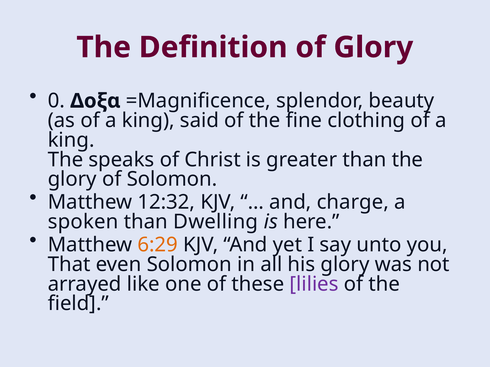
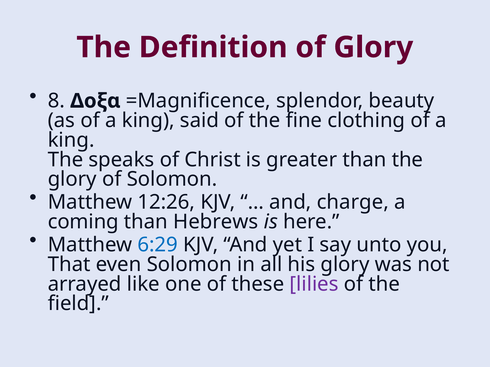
0: 0 -> 8
12:32: 12:32 -> 12:26
spoken: spoken -> coming
Dwelling: Dwelling -> Hebrews
6:29 colour: orange -> blue
